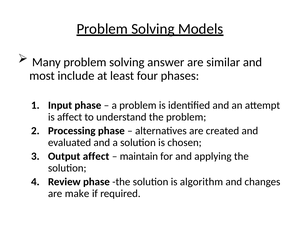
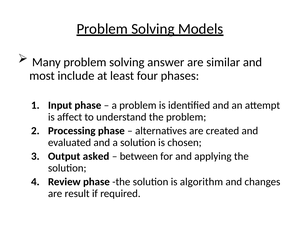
Output affect: affect -> asked
maintain: maintain -> between
make: make -> result
